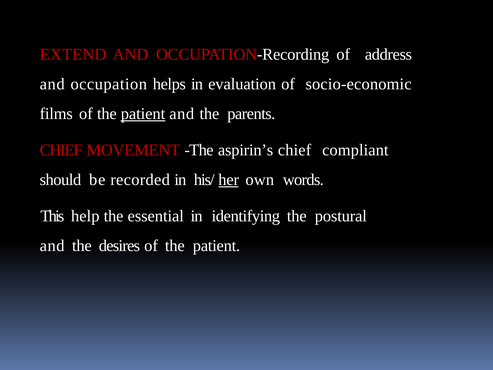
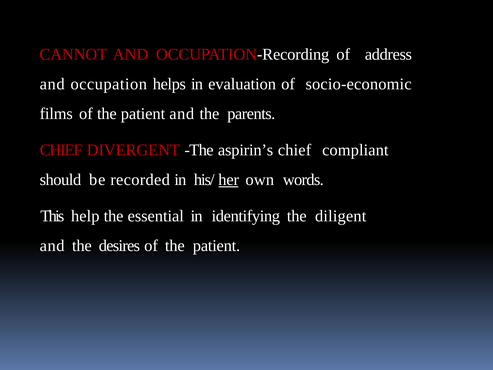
EXTEND: EXTEND -> CANNOT
patient at (143, 114) underline: present -> none
MOVEMENT: MOVEMENT -> DIVERGENT
postural: postural -> diligent
